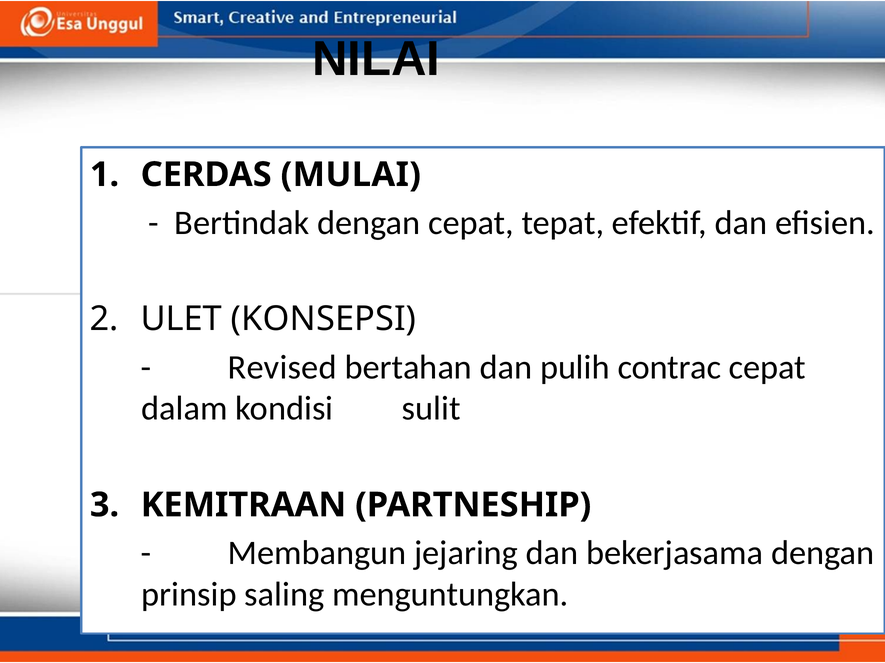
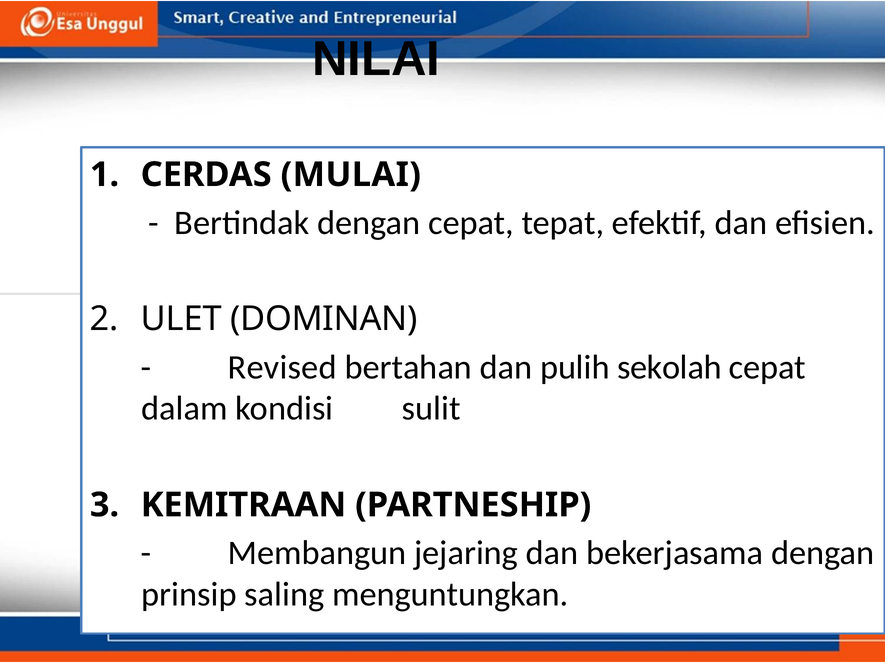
KONSEPSI: KONSEPSI -> DOMINAN
contrac: contrac -> sekolah
